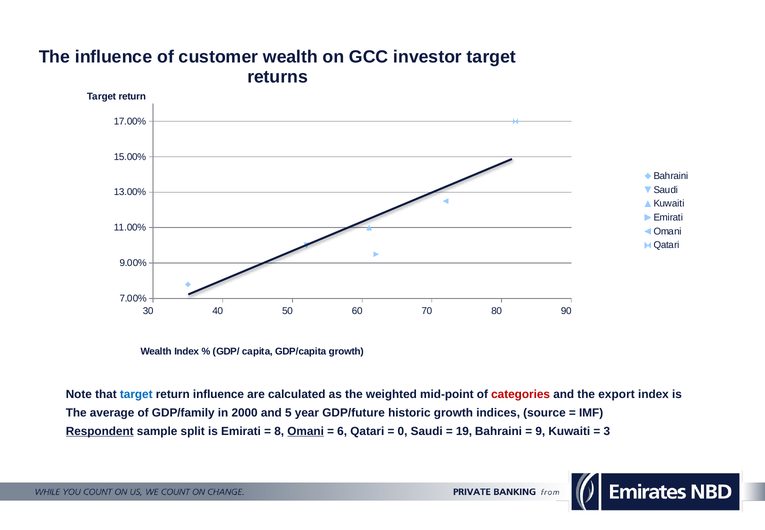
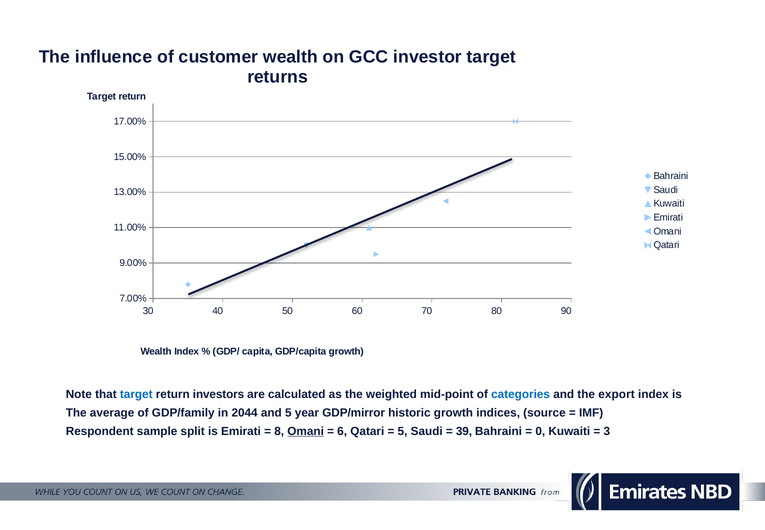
return influence: influence -> investors
categories colour: red -> blue
2000: 2000 -> 2044
GDP/future: GDP/future -> GDP/mirror
Respondent underline: present -> none
0 at (403, 431): 0 -> 5
19: 19 -> 39
9: 9 -> 0
